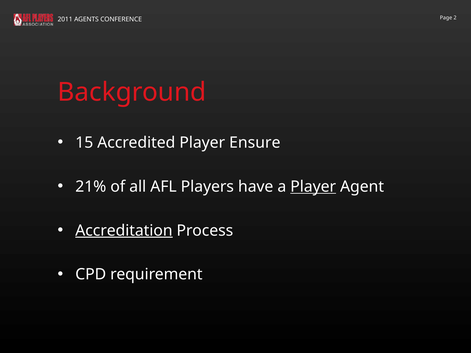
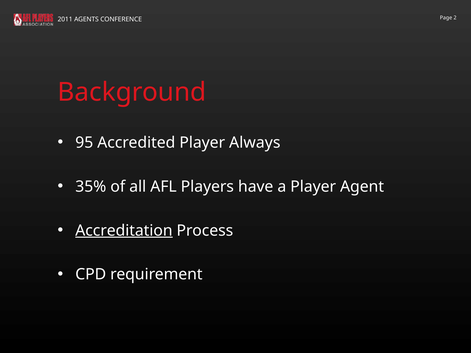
15: 15 -> 95
Ensure: Ensure -> Always
21%: 21% -> 35%
Player at (313, 187) underline: present -> none
